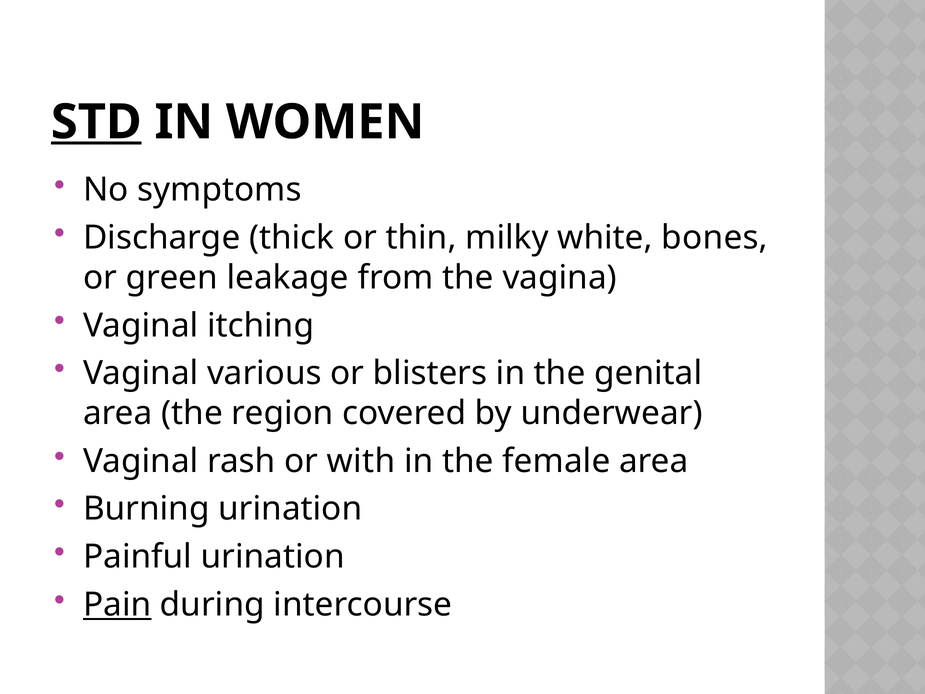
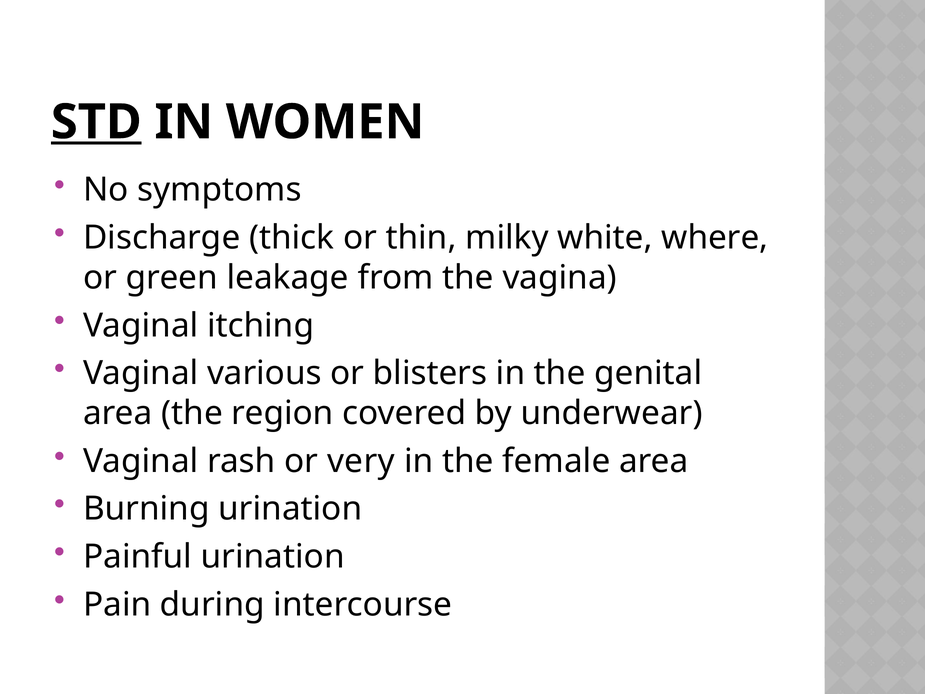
bones: bones -> where
with: with -> very
Pain underline: present -> none
